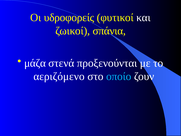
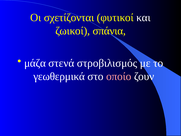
υδροφορείς: υδροφορείς -> σχετίζονται
προξενούνται: προξενούνται -> στροβιλισμός
αεριζόμενο: αεριζόμενο -> γεωθερμικά
οποίο colour: light blue -> pink
